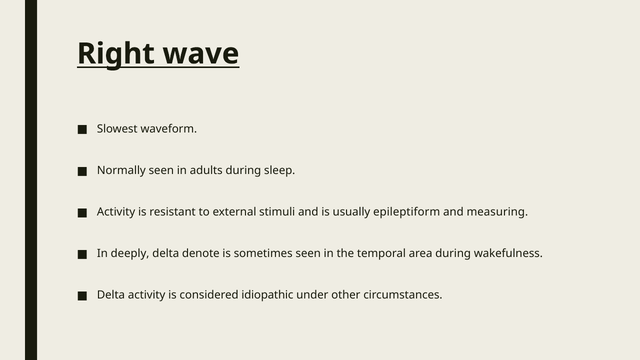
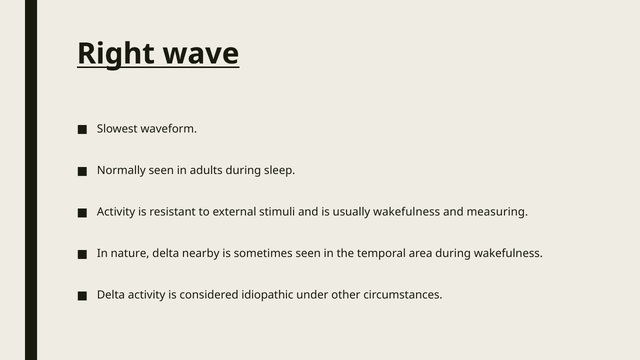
usually epileptiform: epileptiform -> wakefulness
deeply: deeply -> nature
denote: denote -> nearby
